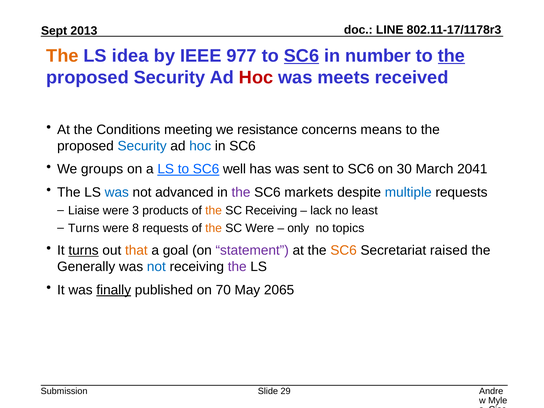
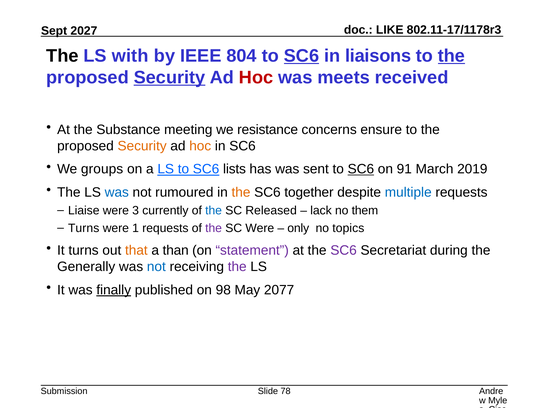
LINE: LINE -> LIKE
2013: 2013 -> 2027
The at (62, 56) colour: orange -> black
idea: idea -> with
977: 977 -> 804
number: number -> liaisons
Security at (170, 77) underline: none -> present
Conditions: Conditions -> Substance
means: means -> ensure
Security at (142, 146) colour: blue -> orange
hoc at (200, 146) colour: blue -> orange
well: well -> lists
SC6 at (361, 169) underline: none -> present
30: 30 -> 91
2041: 2041 -> 2019
advanced: advanced -> rumoured
the at (241, 192) colour: purple -> orange
markets: markets -> together
products: products -> currently
the at (214, 211) colour: orange -> blue
SC Receiving: Receiving -> Released
least: least -> them
8: 8 -> 1
the at (214, 228) colour: orange -> purple
turns at (84, 250) underline: present -> none
goal: goal -> than
SC6 at (344, 250) colour: orange -> purple
raised: raised -> during
70: 70 -> 98
2065: 2065 -> 2077
29: 29 -> 78
